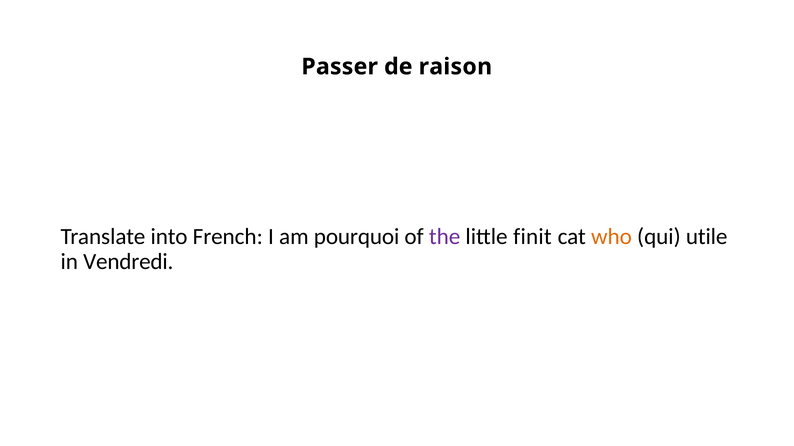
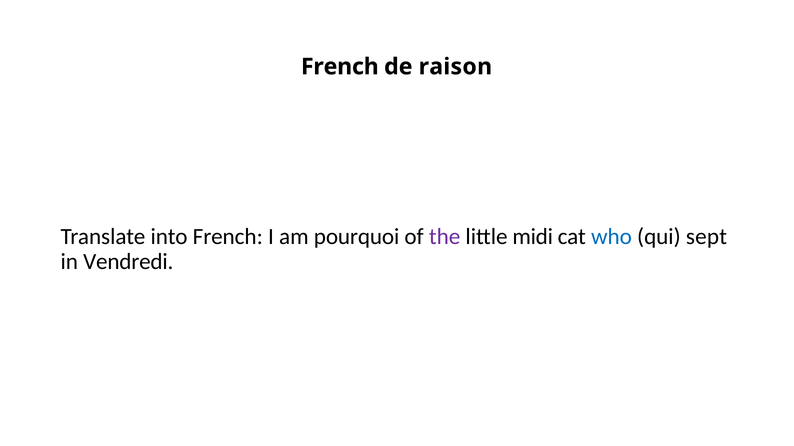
Passer at (340, 67): Passer -> French
finit: finit -> midi
who colour: orange -> blue
utile: utile -> sept
